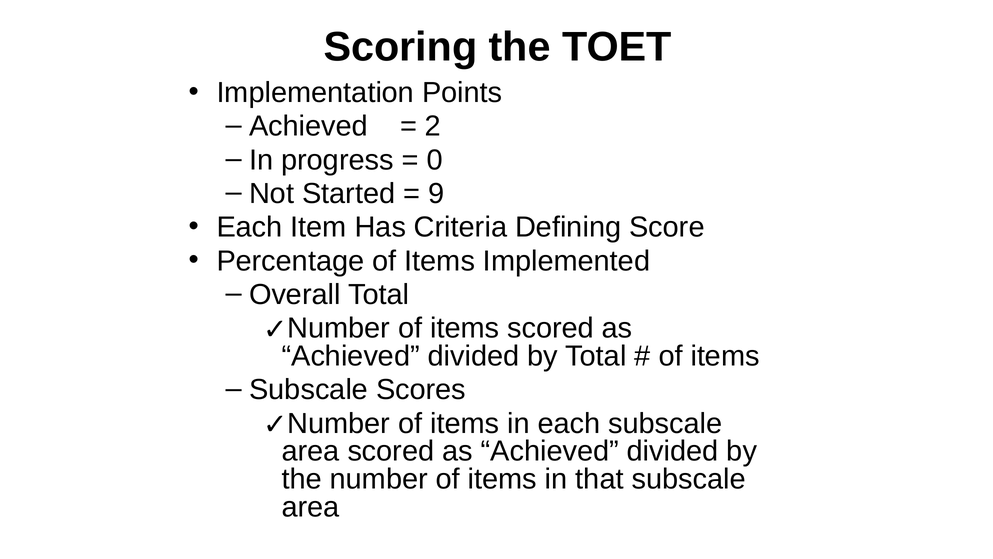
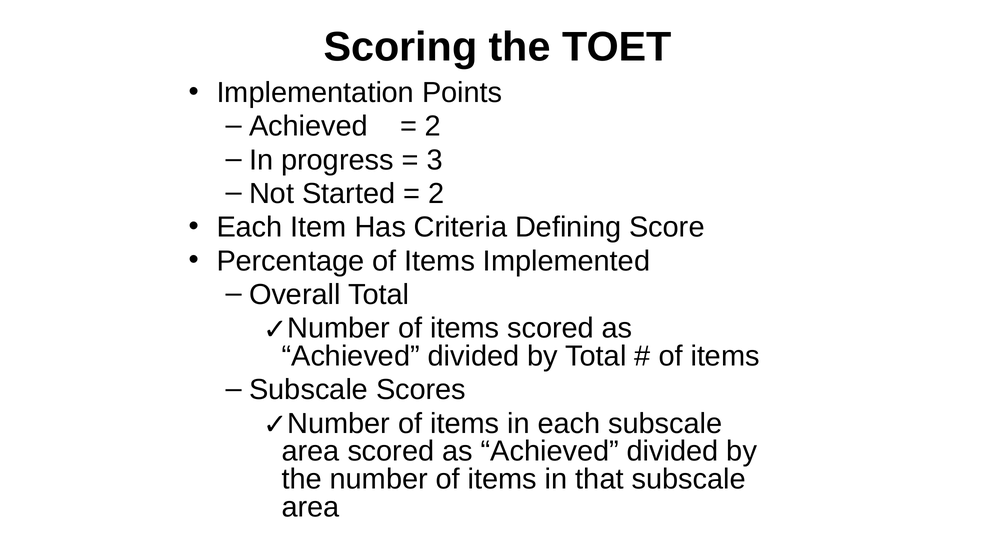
0: 0 -> 3
9 at (436, 194): 9 -> 2
